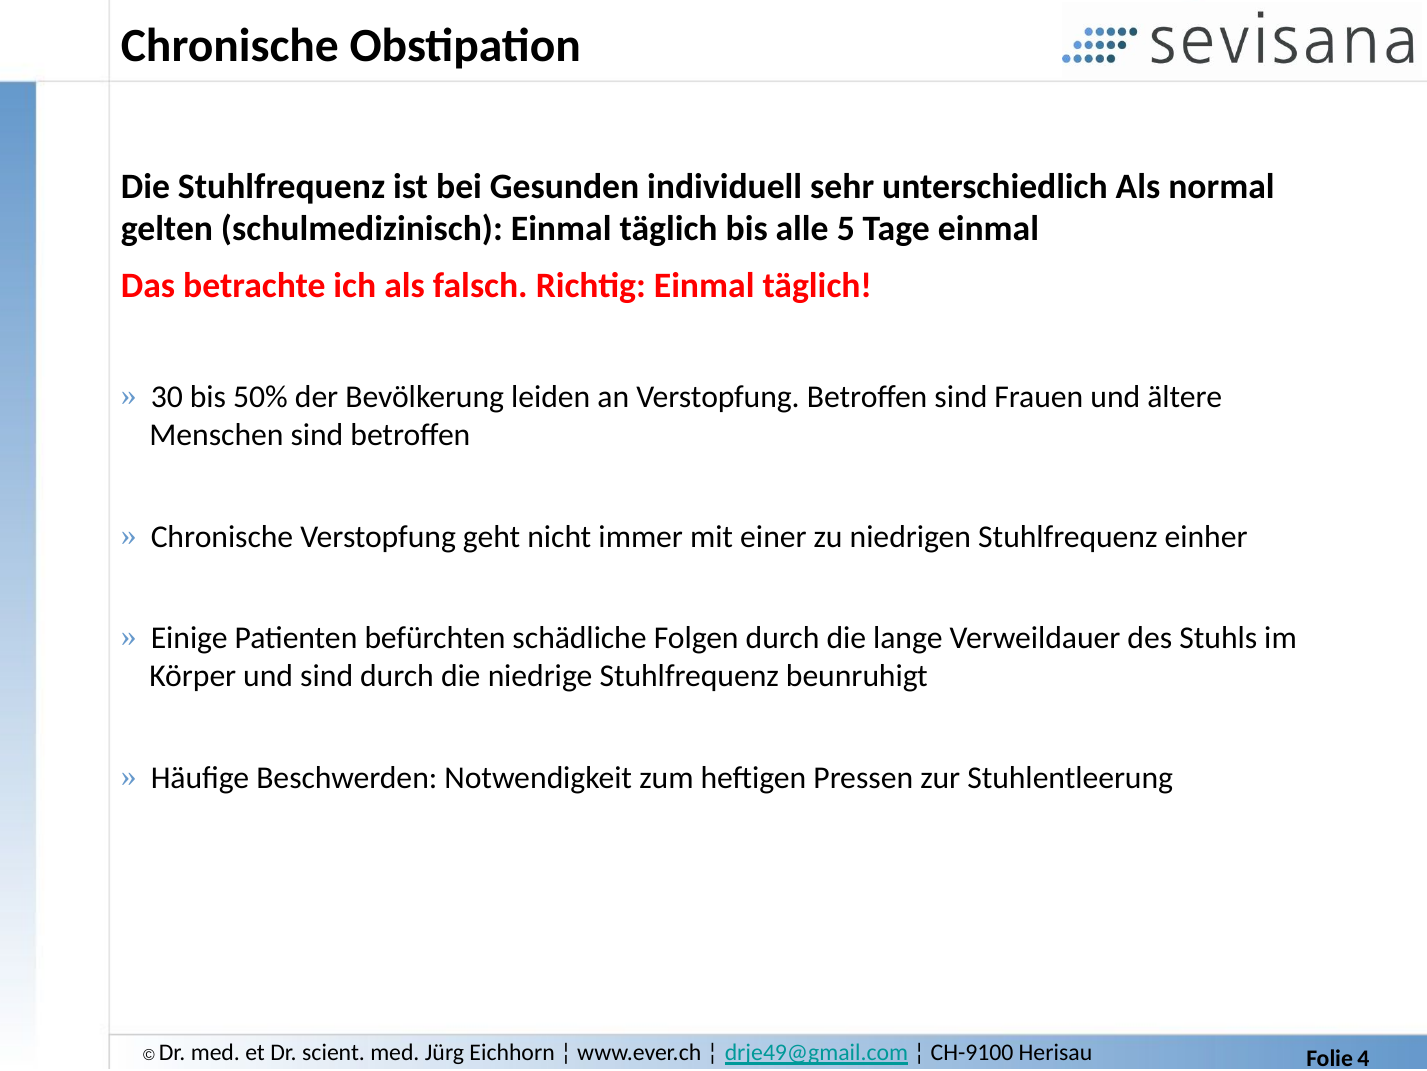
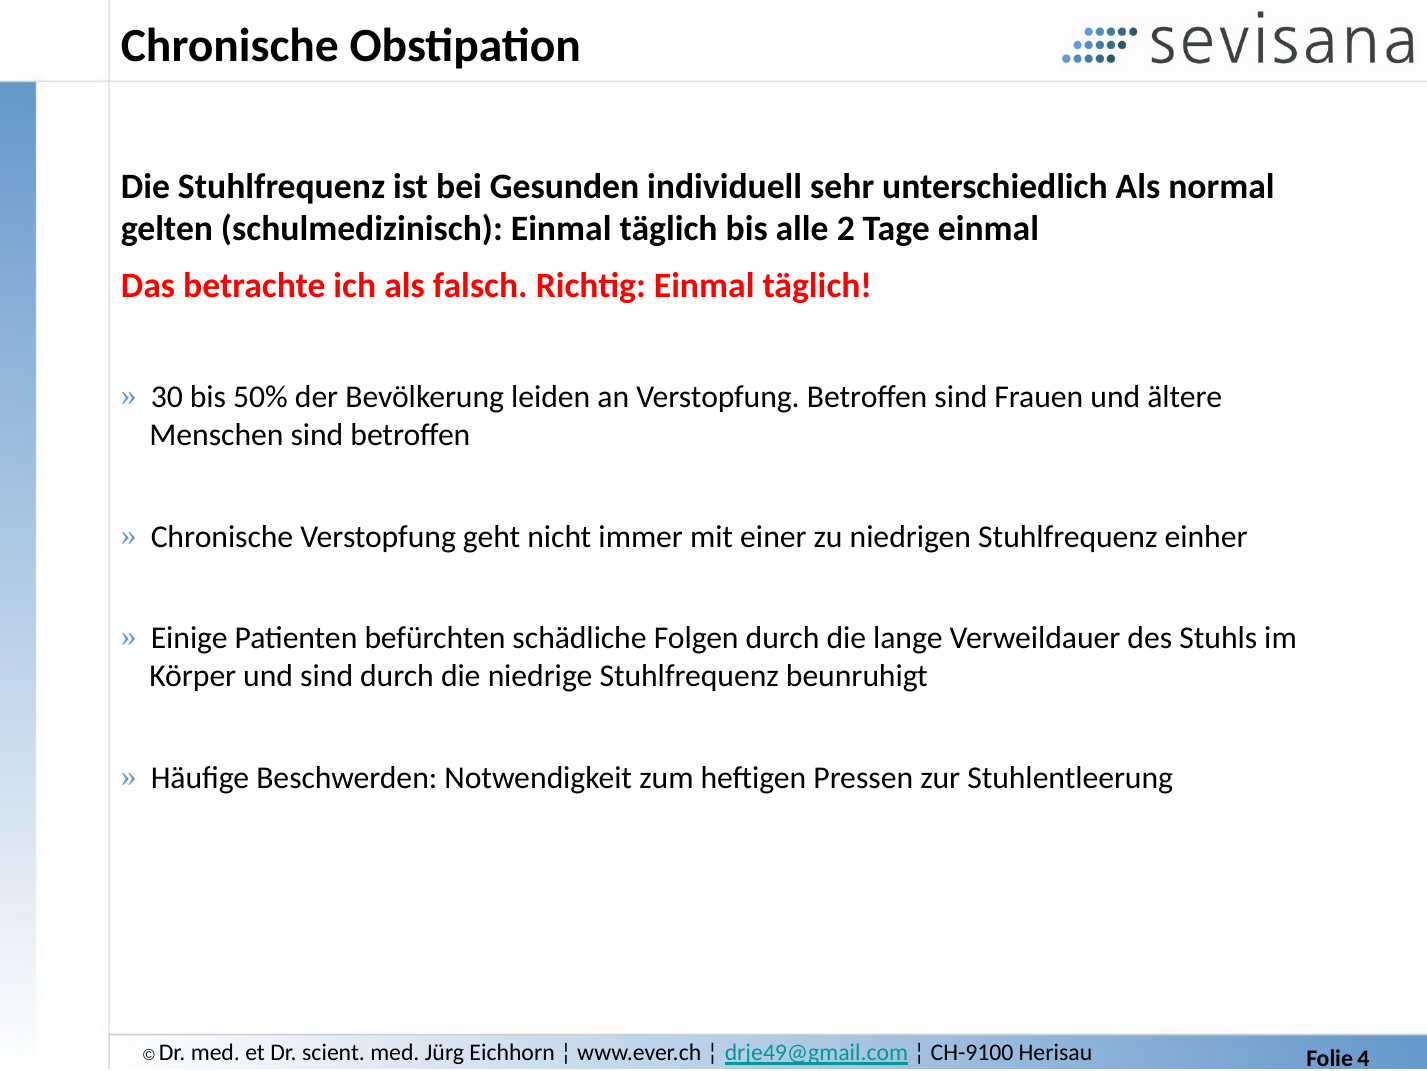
5: 5 -> 2
